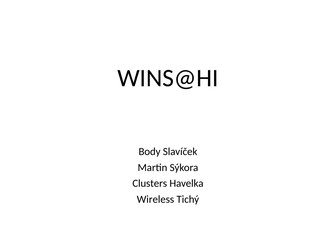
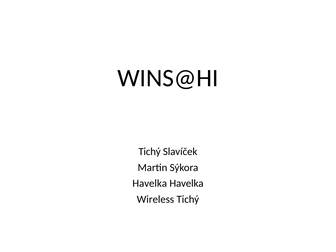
Body at (150, 152): Body -> Tichý
Clusters at (150, 183): Clusters -> Havelka
